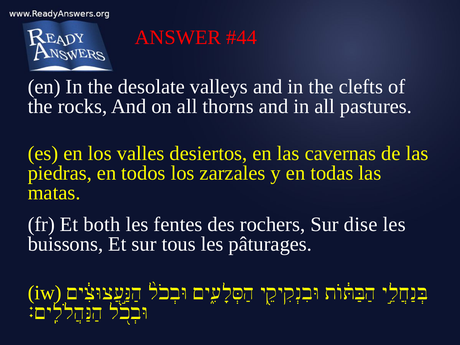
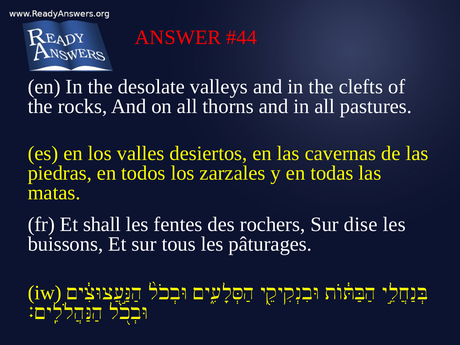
both: both -> shall
